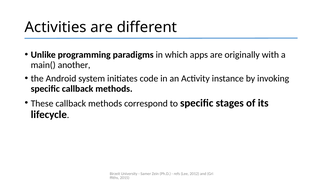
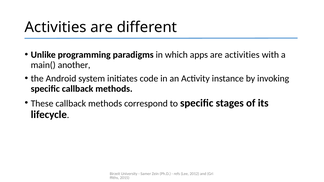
are originally: originally -> activities
